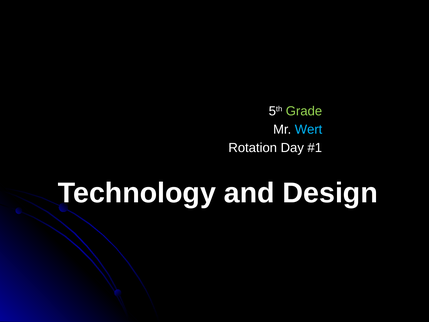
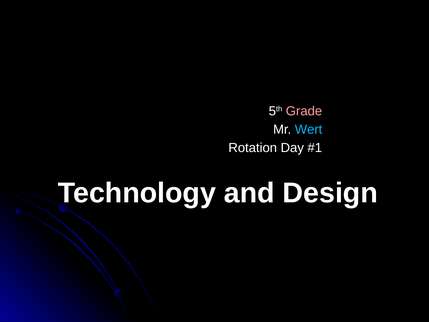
Grade colour: light green -> pink
